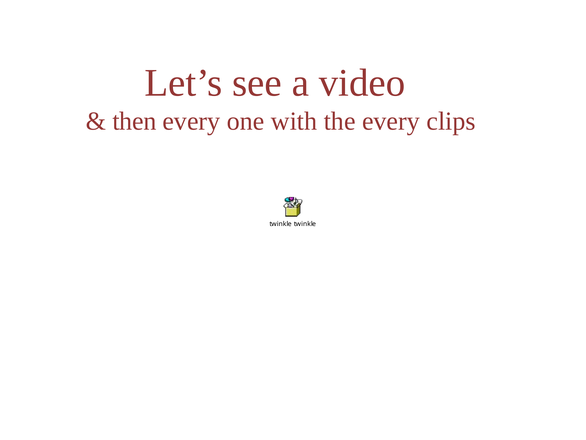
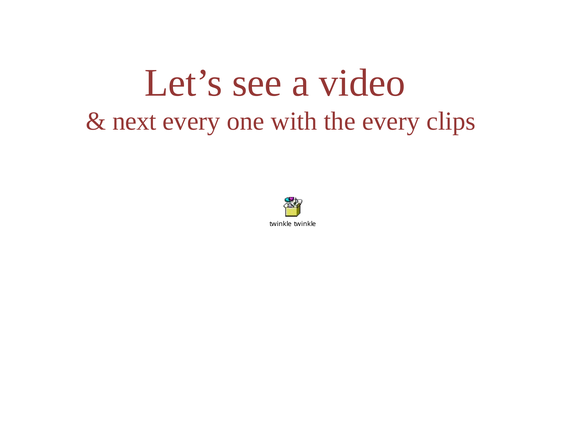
then: then -> next
